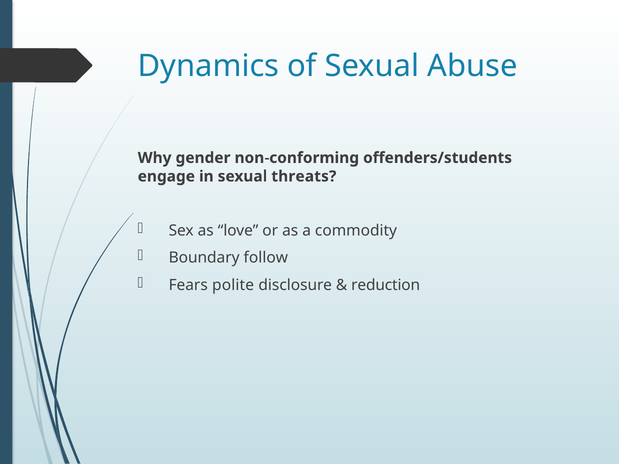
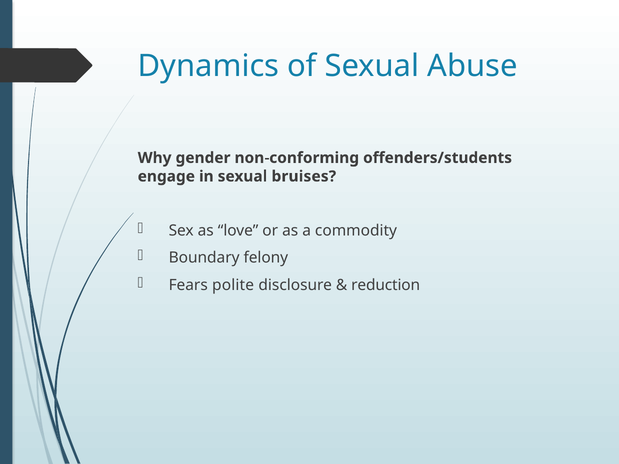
threats: threats -> bruises
follow: follow -> felony
